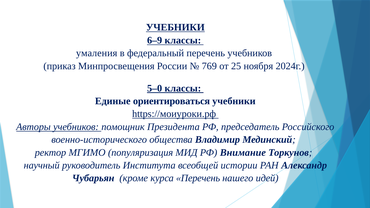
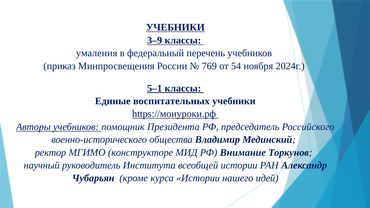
6–9: 6–9 -> 3–9
25: 25 -> 54
5–0: 5–0 -> 5–1
ориентироваться: ориентироваться -> воспитательных
популяризация: популяризация -> конструкторе
курса Перечень: Перечень -> Истории
